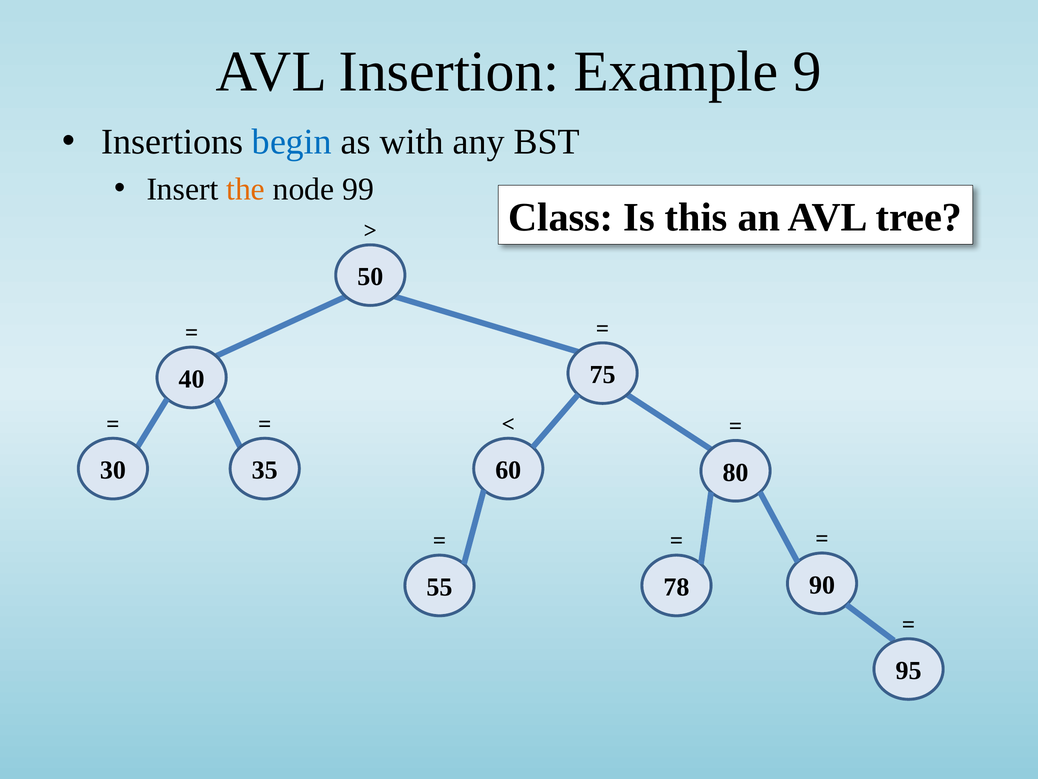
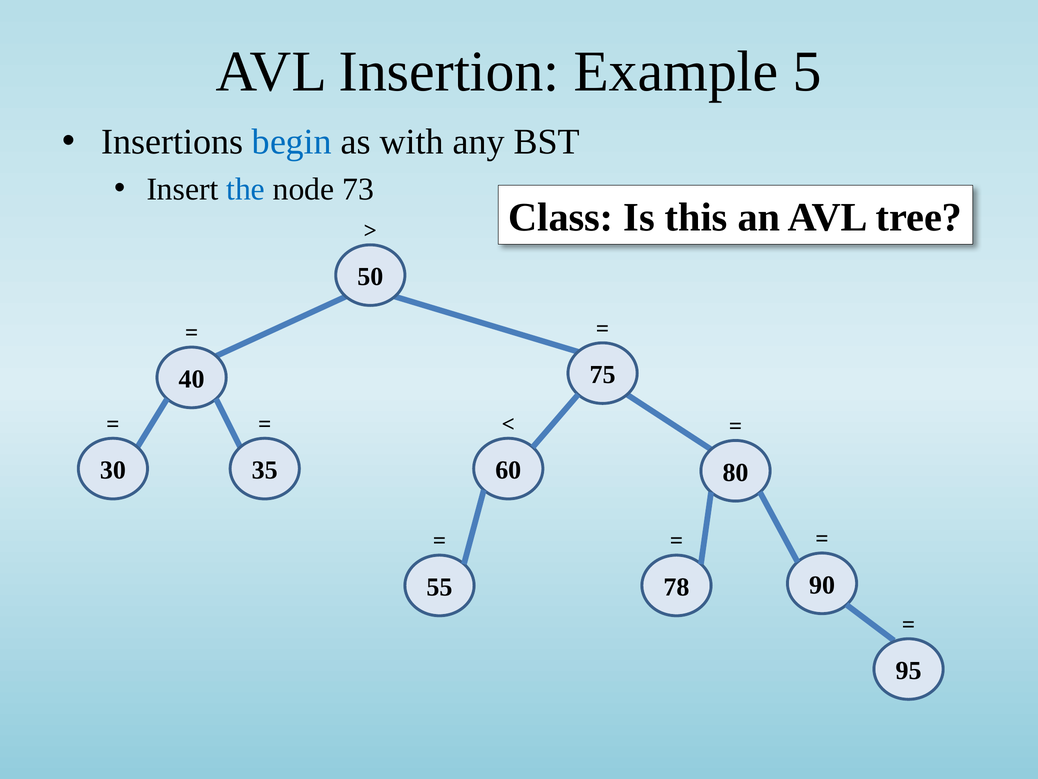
9: 9 -> 5
the colour: orange -> blue
99: 99 -> 73
